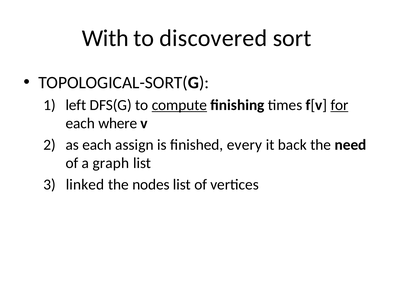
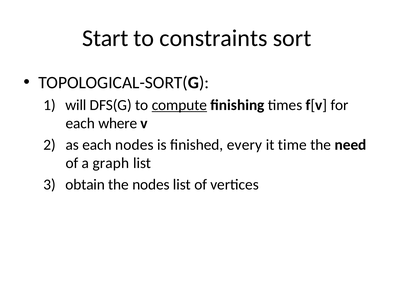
With: With -> Start
discovered: discovered -> constraints
left: left -> will
for underline: present -> none
each assign: assign -> nodes
back: back -> time
linked: linked -> obtain
